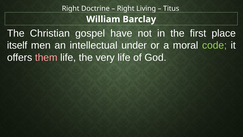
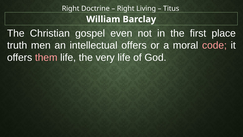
have: have -> even
itself: itself -> truth
intellectual under: under -> offers
code colour: light green -> pink
